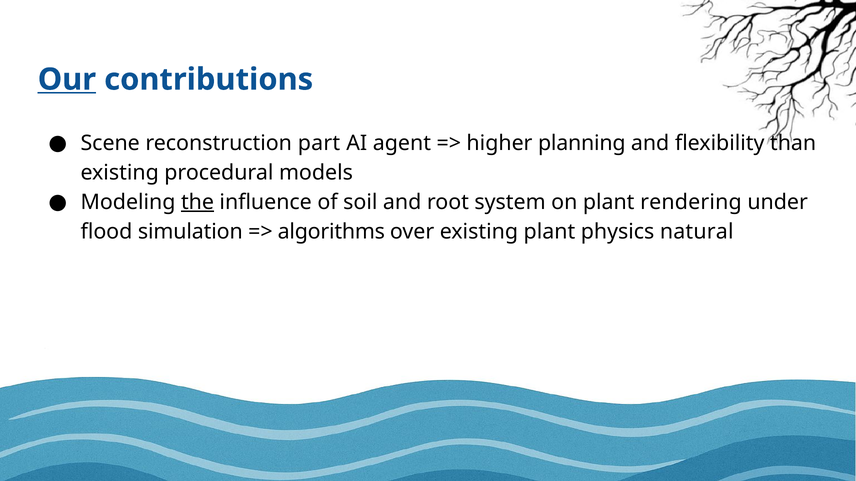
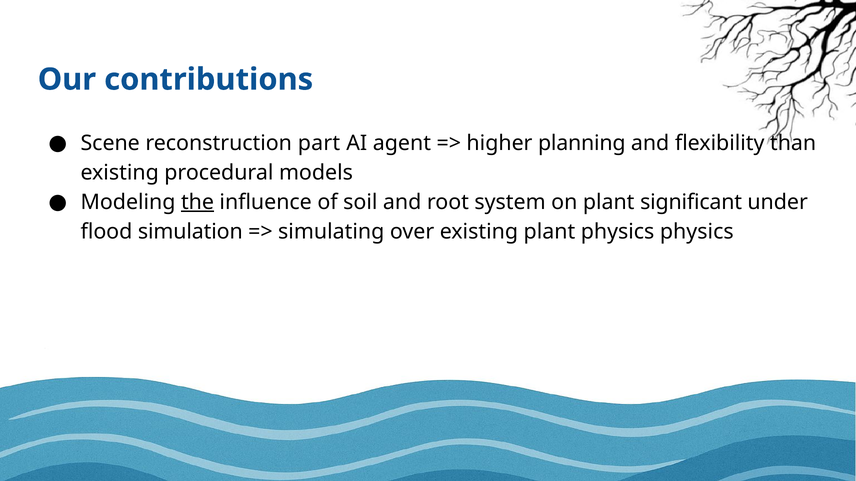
Our underline: present -> none
rendering: rendering -> significant
algorithms: algorithms -> simulating
physics natural: natural -> physics
